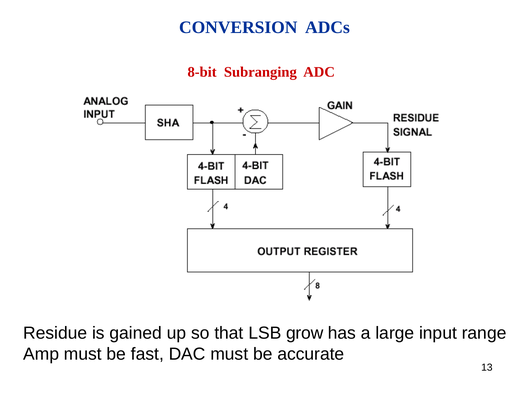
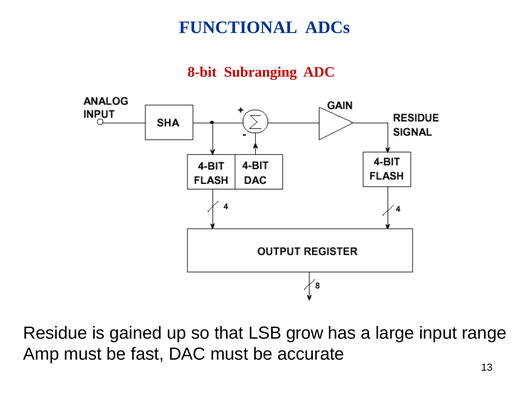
CONVERSION: CONVERSION -> FUNCTIONAL
